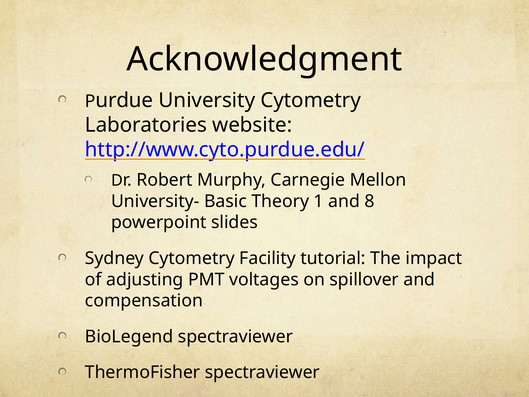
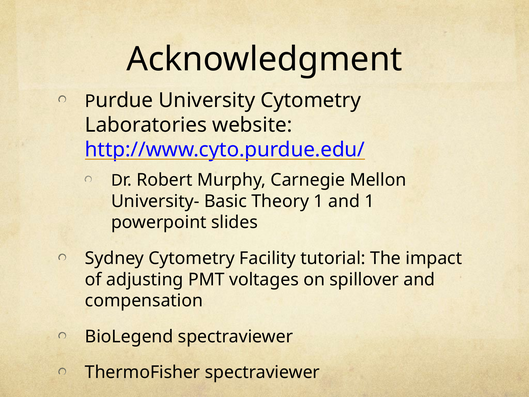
and 8: 8 -> 1
